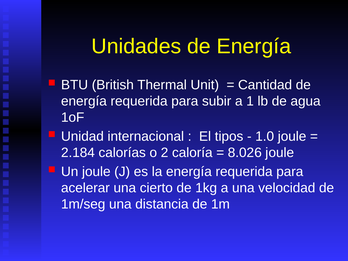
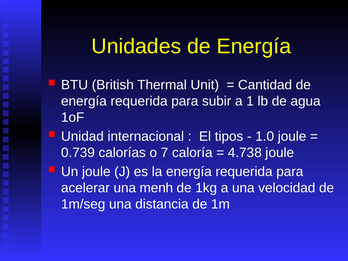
2.184: 2.184 -> 0.739
2: 2 -> 7
8.026: 8.026 -> 4.738
cierto: cierto -> menh
